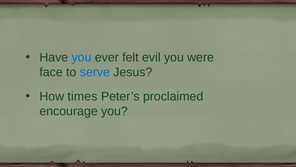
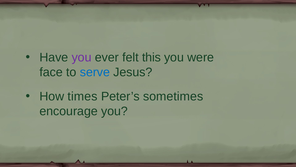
you at (82, 57) colour: blue -> purple
evil: evil -> this
proclaimed: proclaimed -> sometimes
